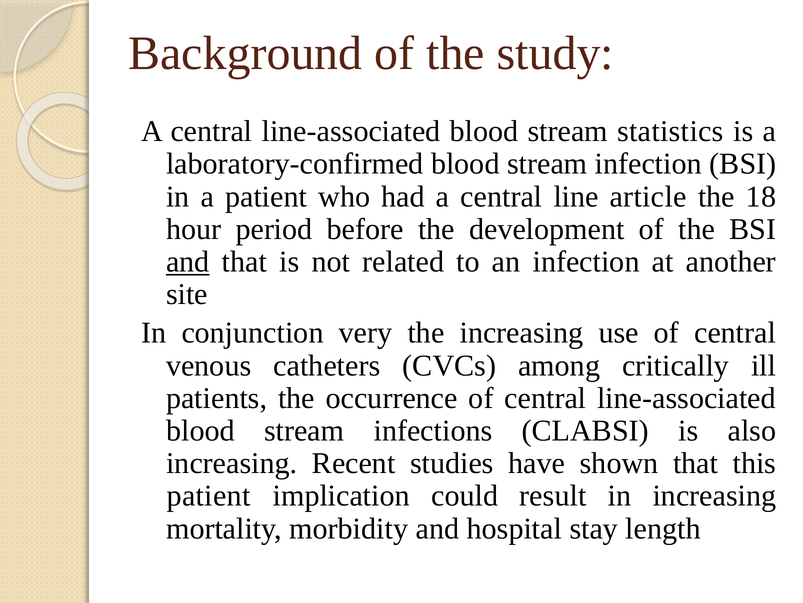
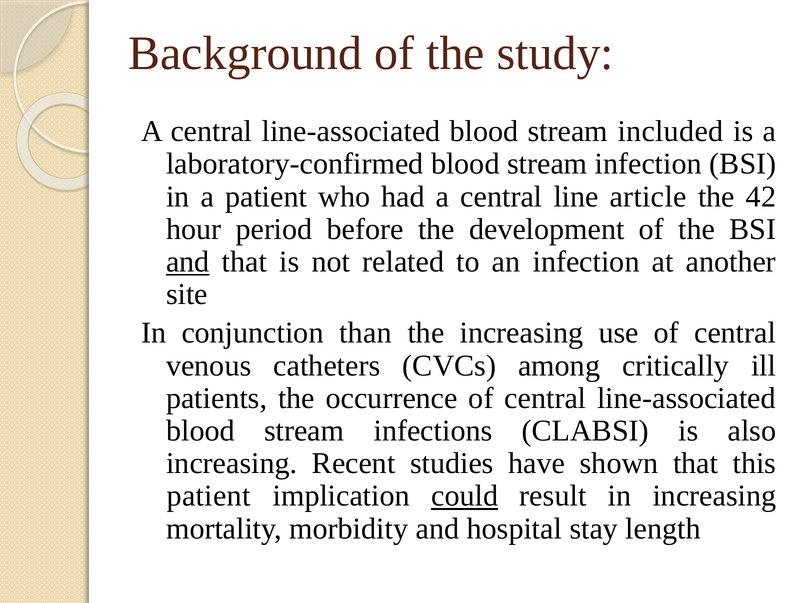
statistics: statistics -> included
18: 18 -> 42
very: very -> than
could underline: none -> present
